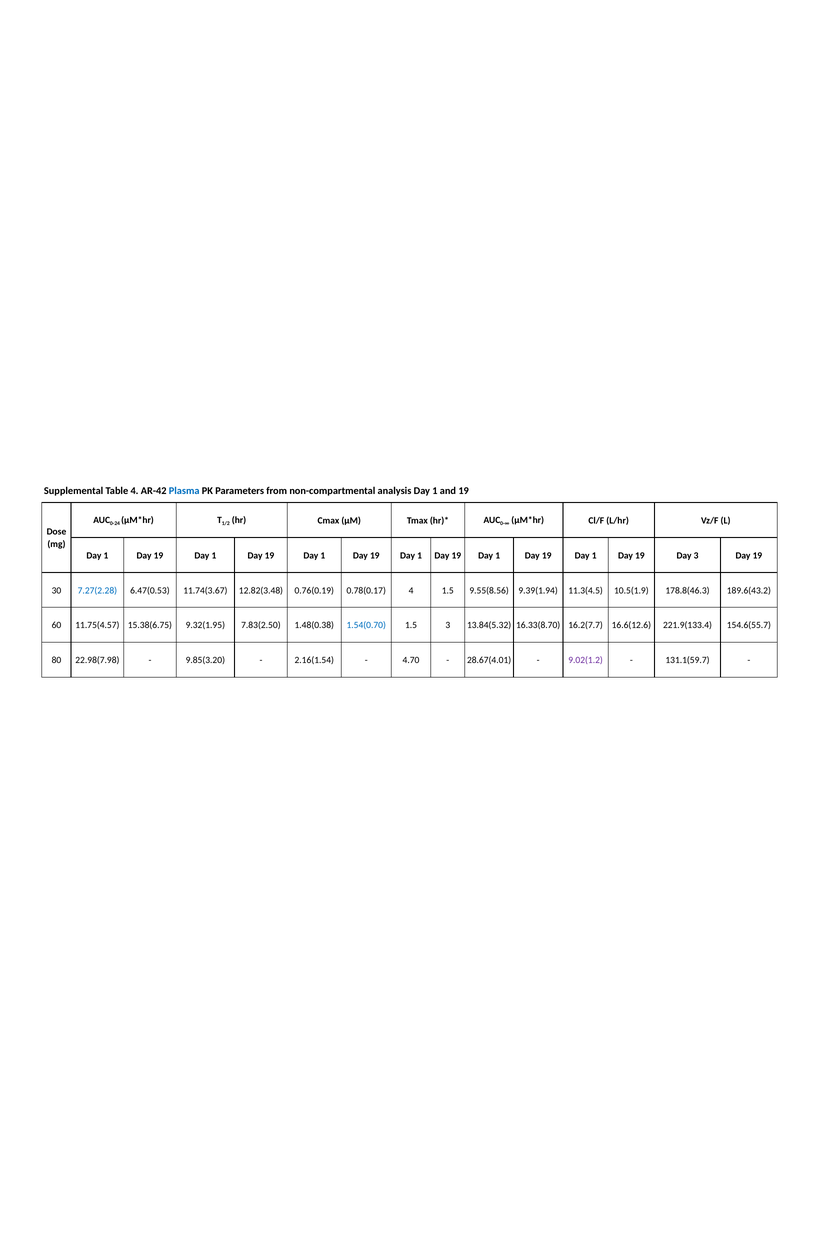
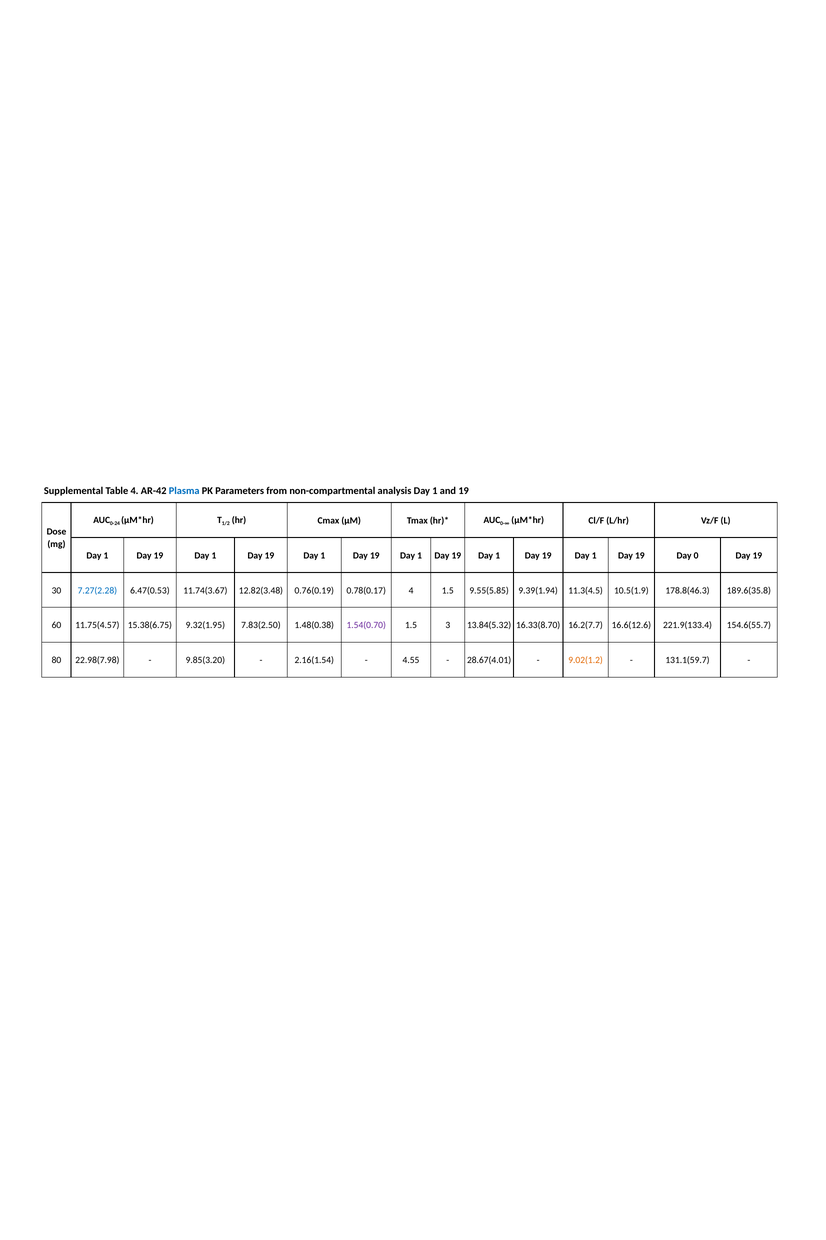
Day 3: 3 -> 0
9.55(8.56: 9.55(8.56 -> 9.55(5.85
189.6(43.2: 189.6(43.2 -> 189.6(35.8
1.54(0.70 colour: blue -> purple
4.70: 4.70 -> 4.55
9.02(1.2 colour: purple -> orange
